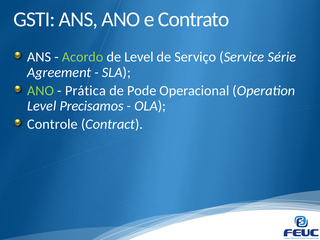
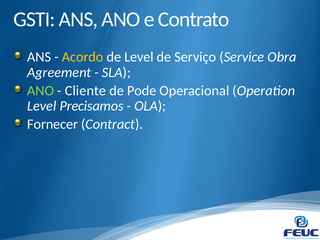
Acordo colour: light green -> yellow
Série: Série -> Obra
Prática: Prática -> Cliente
Controle: Controle -> Fornecer
